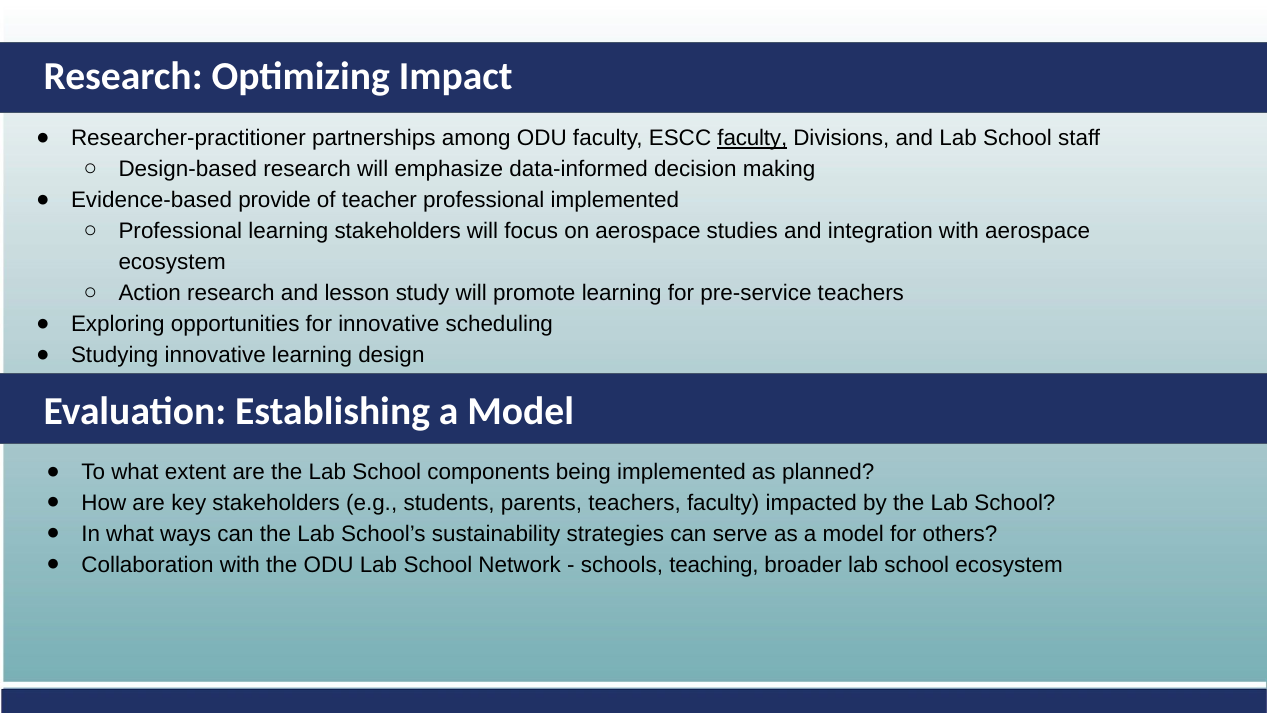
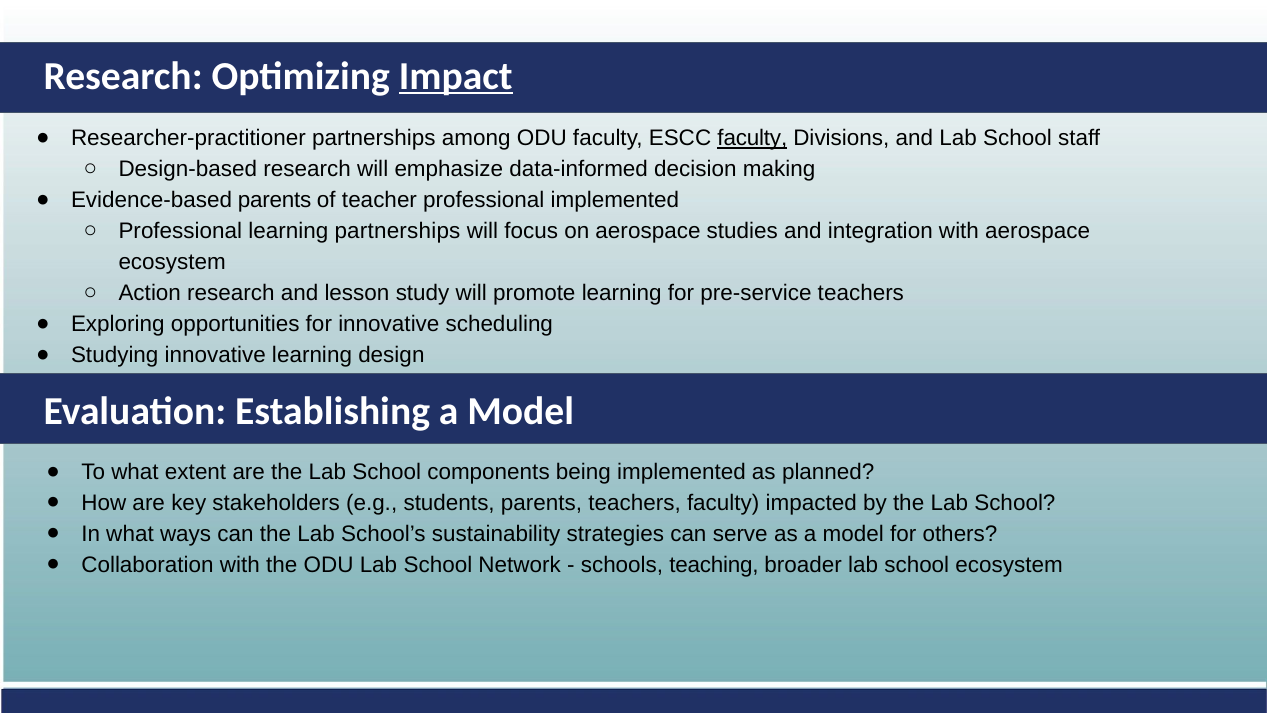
Impact underline: none -> present
Evidence-based provide: provide -> parents
learning stakeholders: stakeholders -> partnerships
